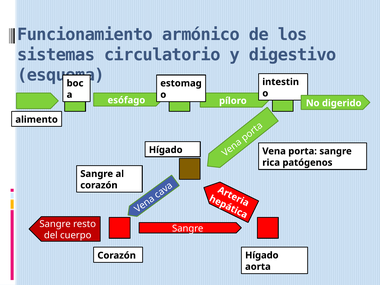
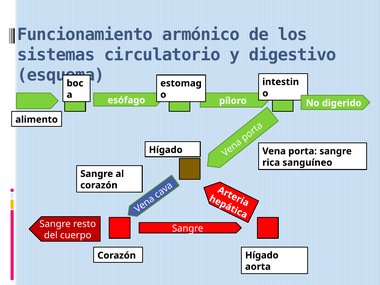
patógenos: patógenos -> sanguíneo
